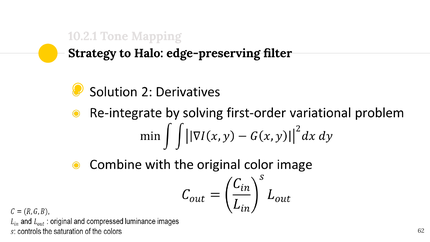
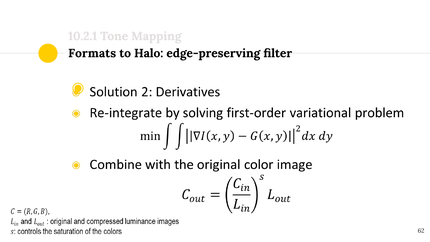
Strategy: Strategy -> Formats
